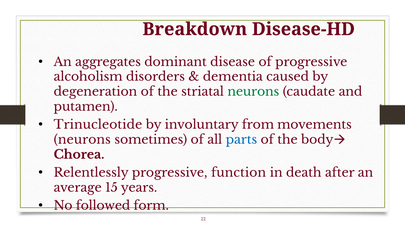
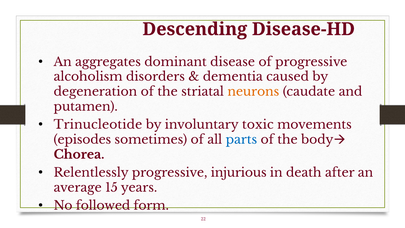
Breakdown: Breakdown -> Descending
neurons at (253, 92) colour: green -> orange
from: from -> toxic
neurons at (82, 140): neurons -> episodes
function: function -> injurious
